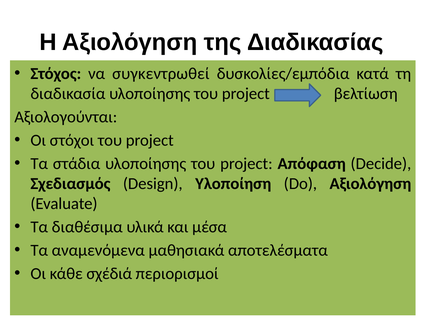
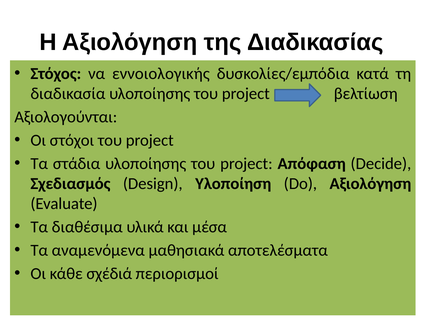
συγκεντρωθεί: συγκεντρωθεί -> εννοιολογικής
